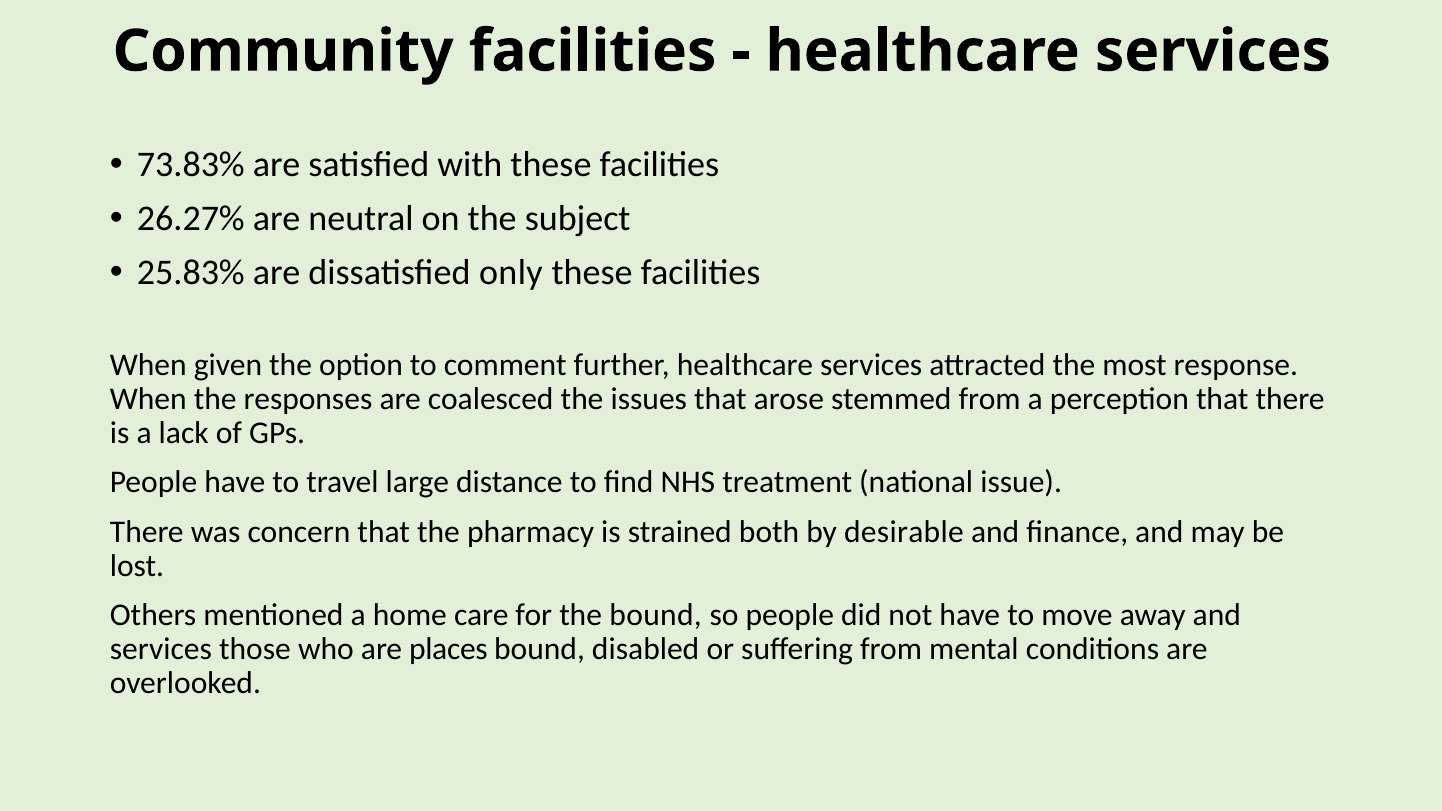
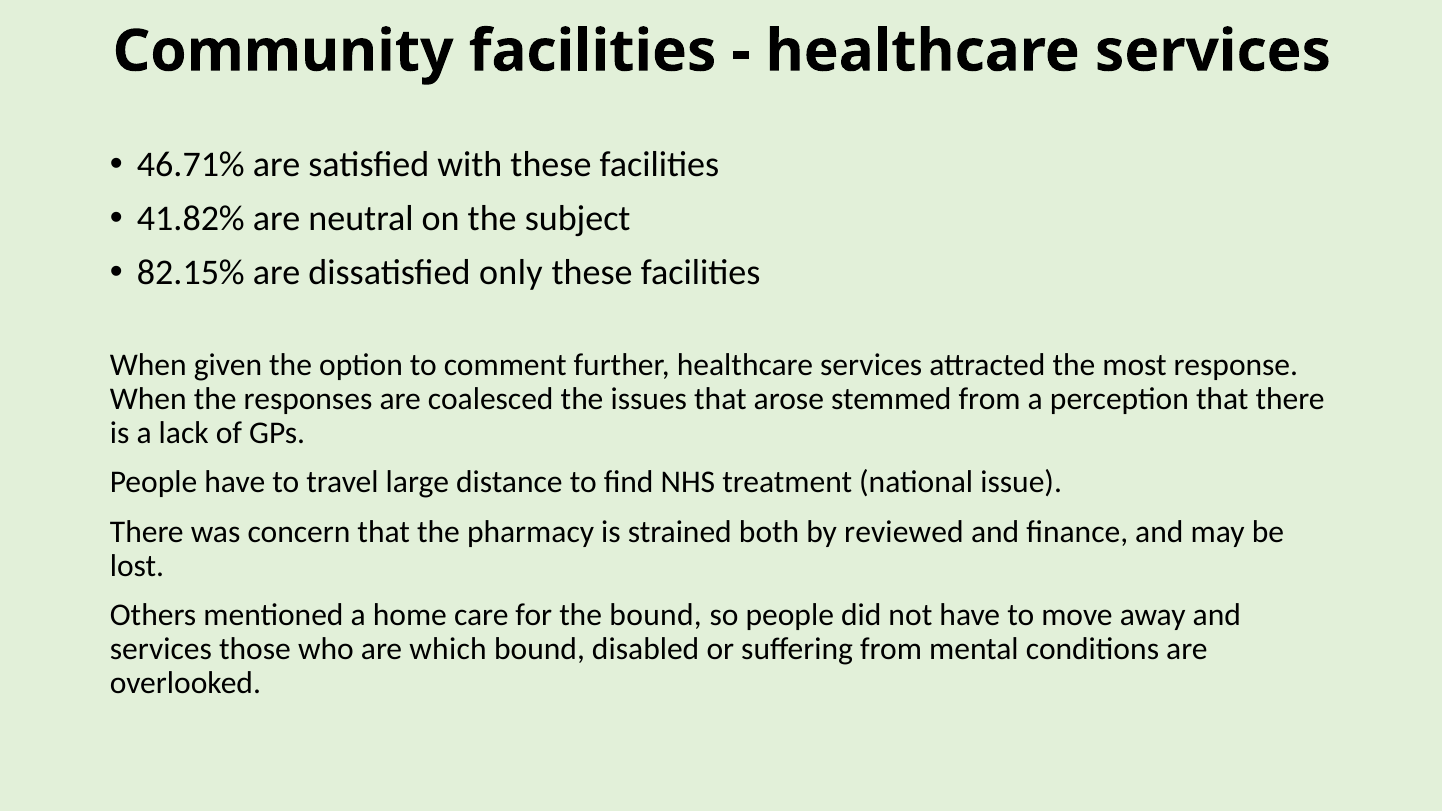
73.83%: 73.83% -> 46.71%
26.27%: 26.27% -> 41.82%
25.83%: 25.83% -> 82.15%
desirable: desirable -> reviewed
places: places -> which
